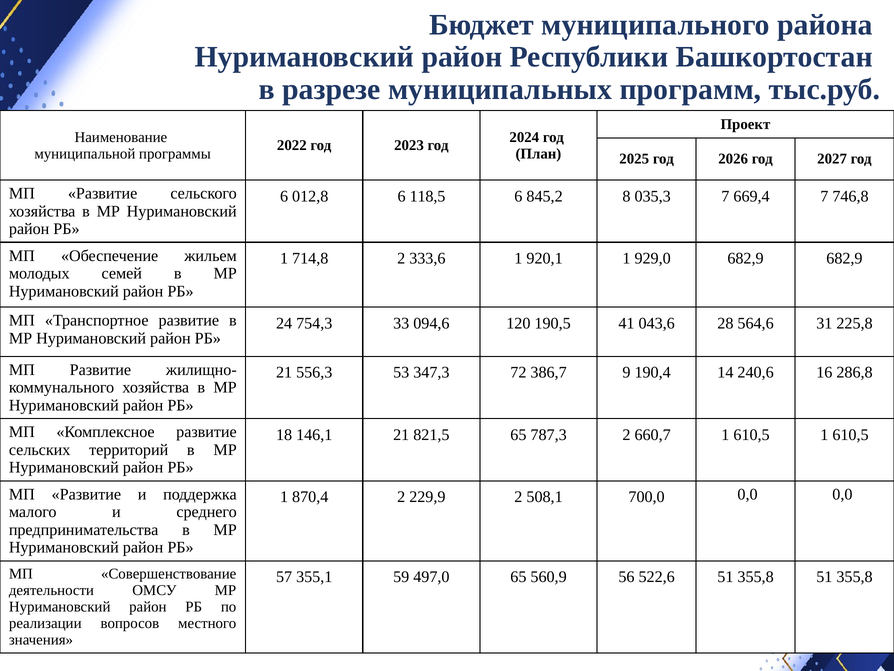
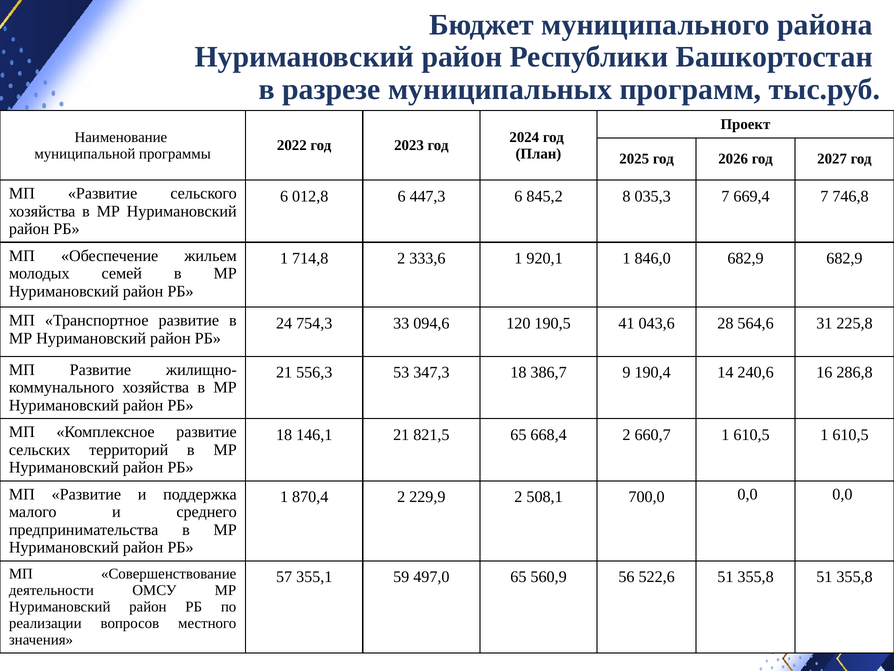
118,5: 118,5 -> 447,3
929,0: 929,0 -> 846,0
347,3 72: 72 -> 18
787,3: 787,3 -> 668,4
